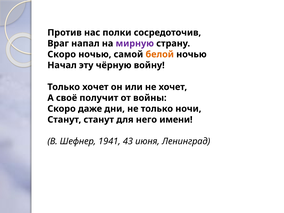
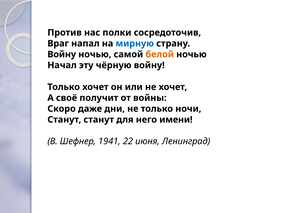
мирную colour: purple -> blue
Скоро at (62, 54): Скоро -> Войну
43: 43 -> 22
